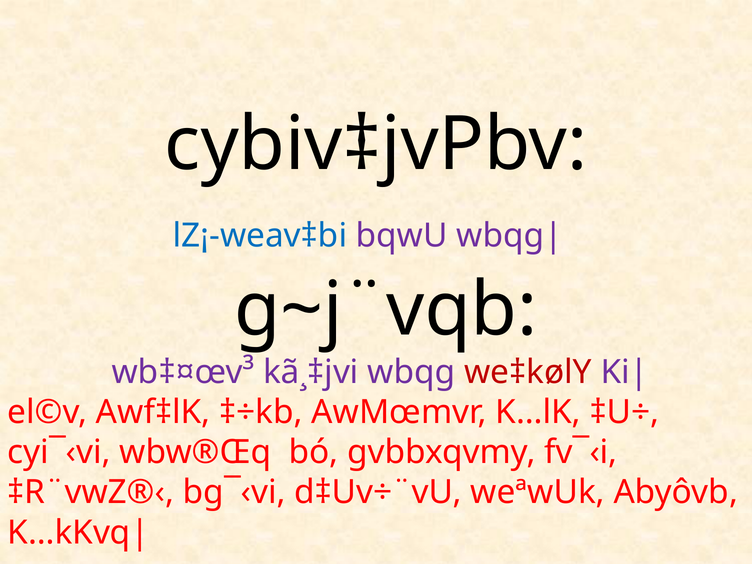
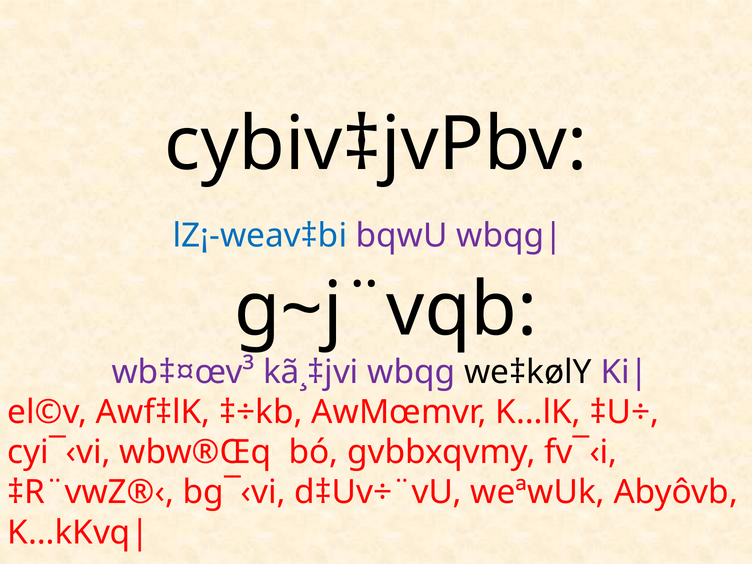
we‡kølY colour: red -> black
